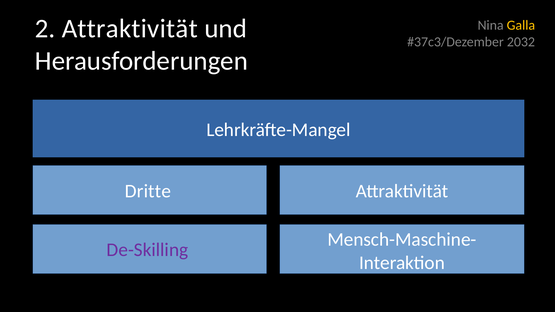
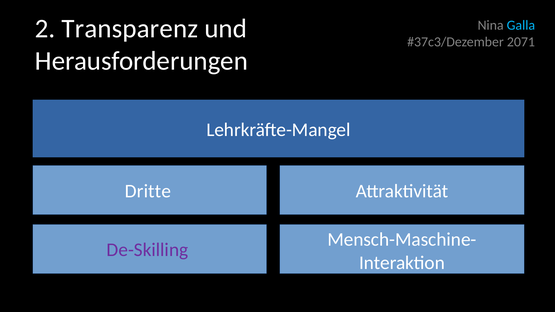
2 Attraktivität: Attraktivität -> Transparenz
Galla colour: yellow -> light blue
2032: 2032 -> 2071
